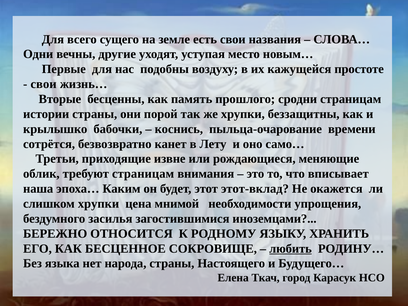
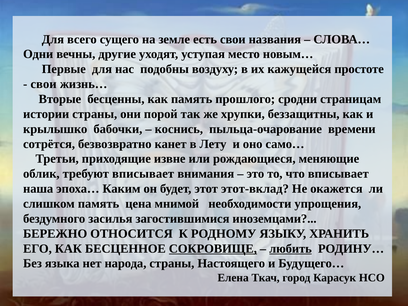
требуют страницам: страницам -> вписывает
слишком хрупки: хрупки -> память
СОКРОВИЩЕ underline: none -> present
